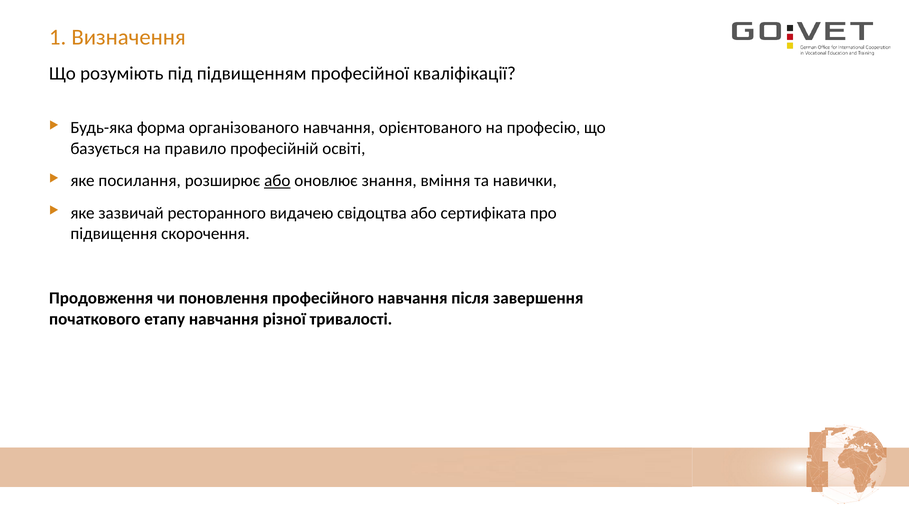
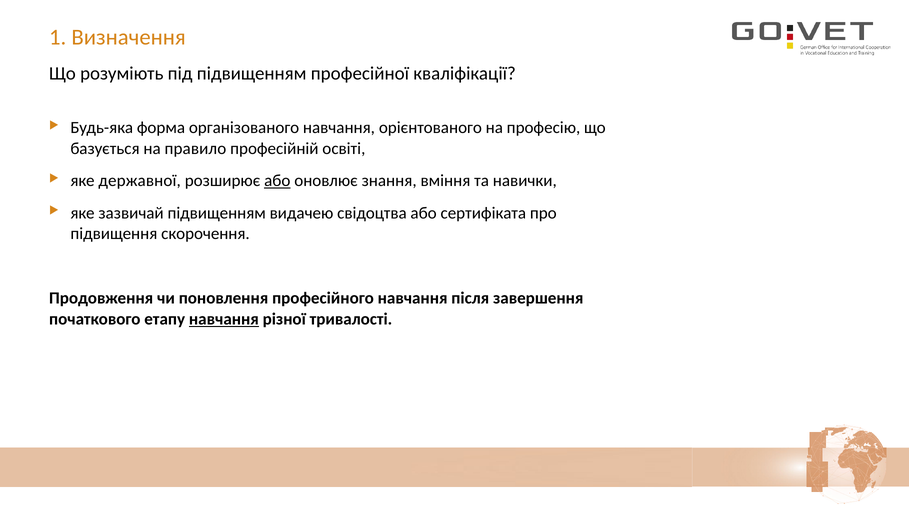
посилання: посилання -> державної
зазвичай ресторанного: ресторанного -> підвищенням
навчання at (224, 319) underline: none -> present
